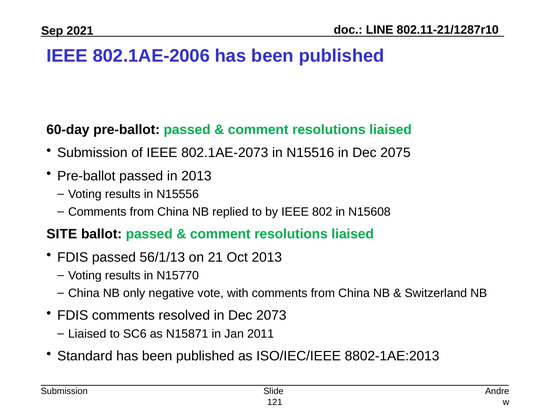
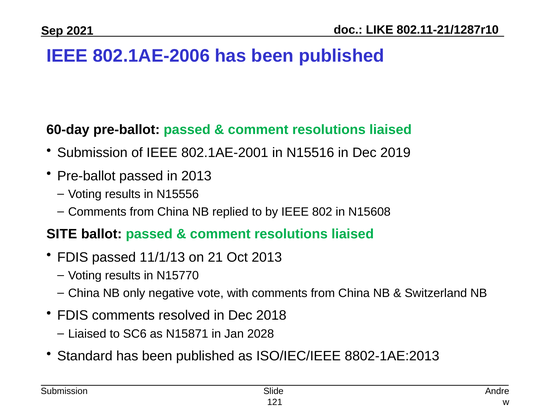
LINE: LINE -> LIKE
802.1AE-2073: 802.1AE-2073 -> 802.1AE-2001
2075: 2075 -> 2019
56/1/13: 56/1/13 -> 11/1/13
2073: 2073 -> 2018
2011: 2011 -> 2028
